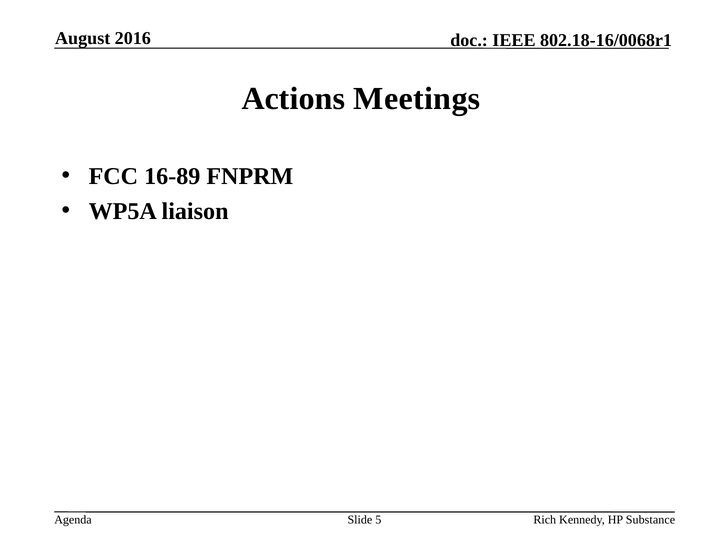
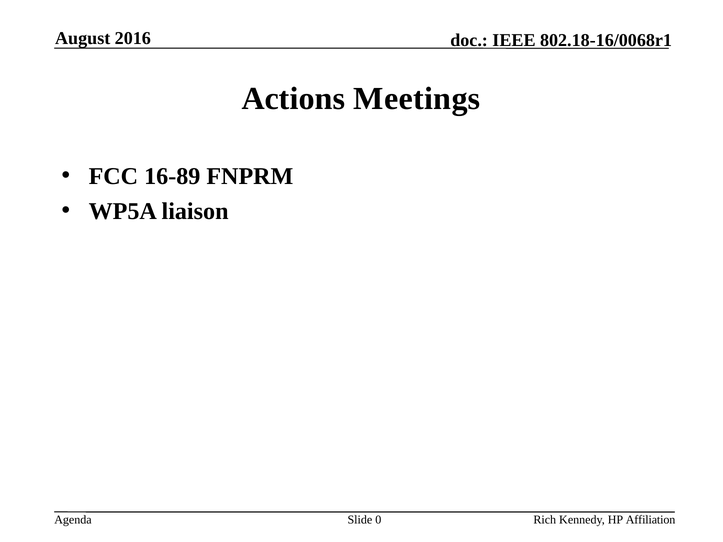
5: 5 -> 0
Substance: Substance -> Affiliation
